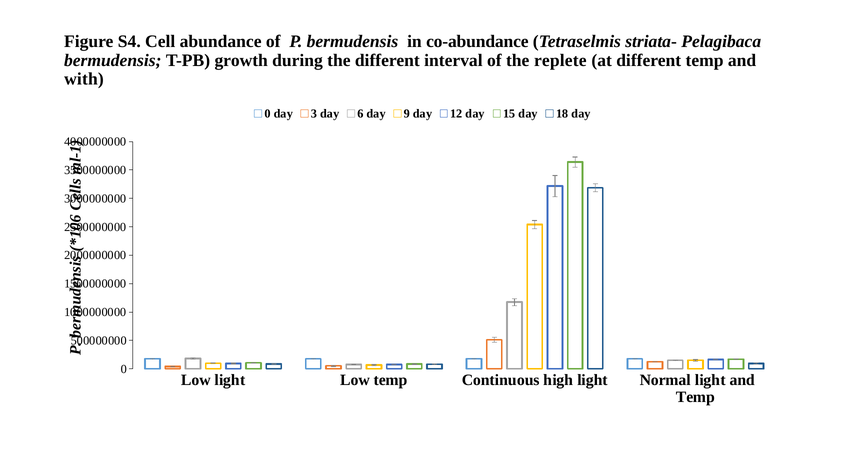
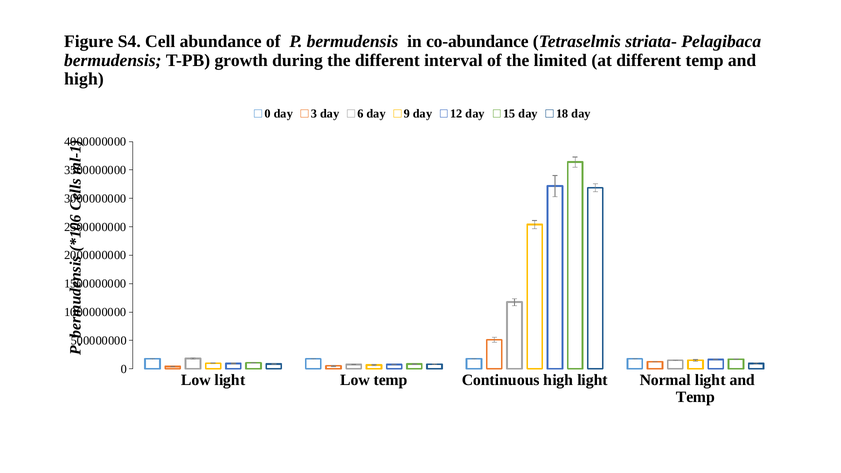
replete: replete -> limited
with at (84, 79): with -> high
